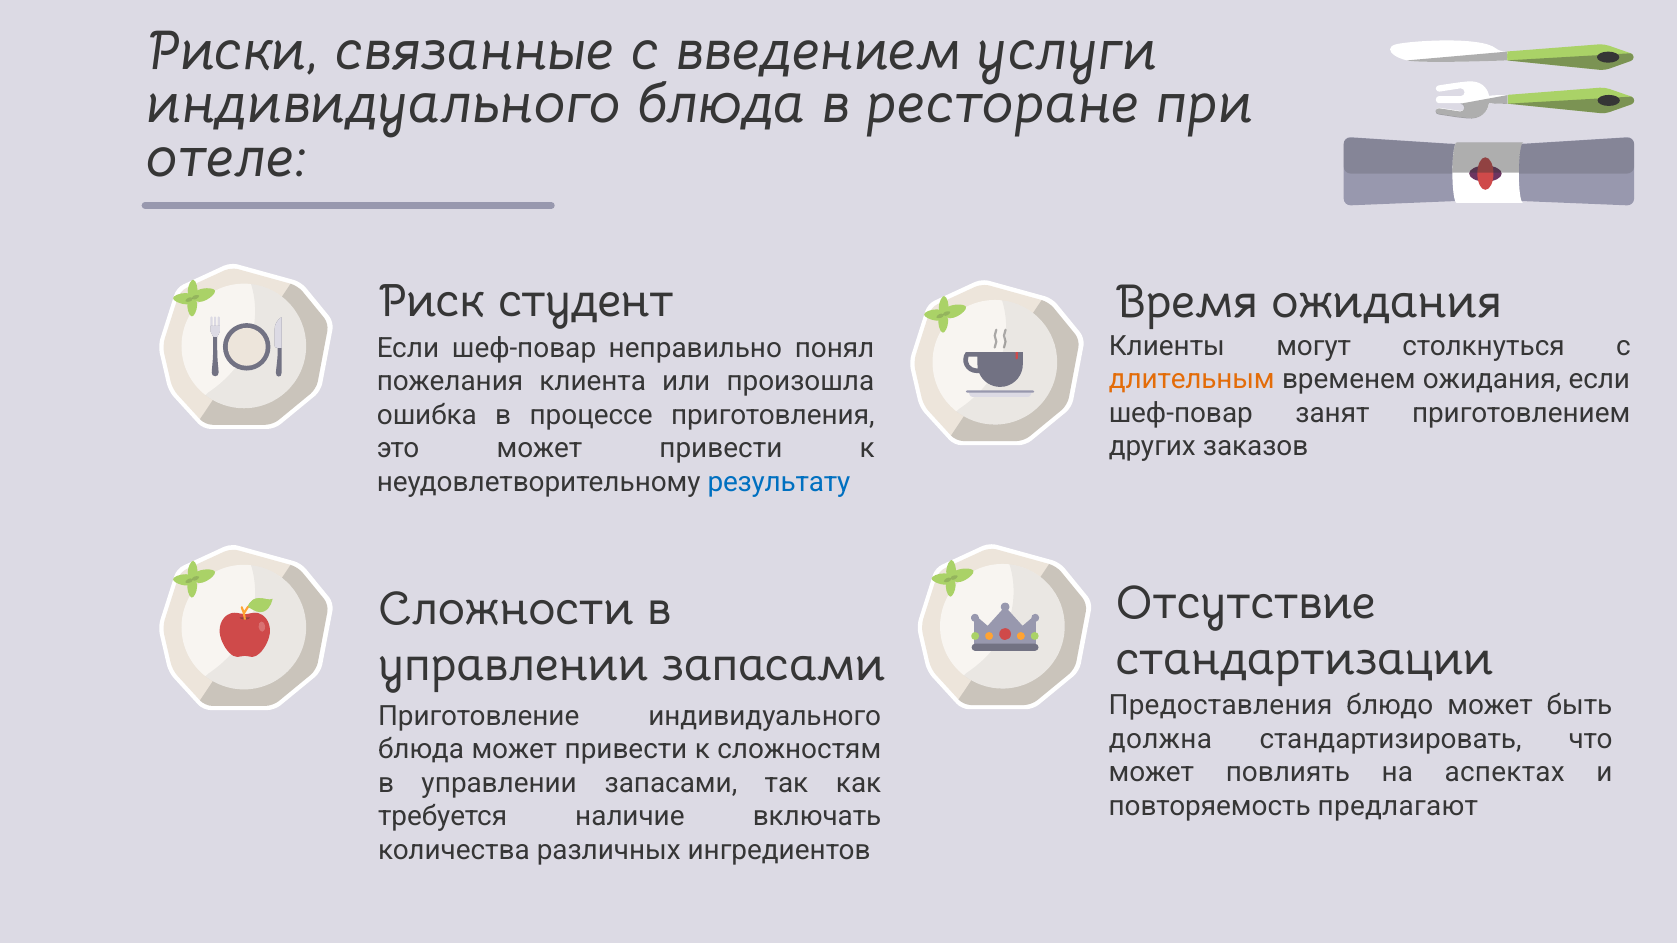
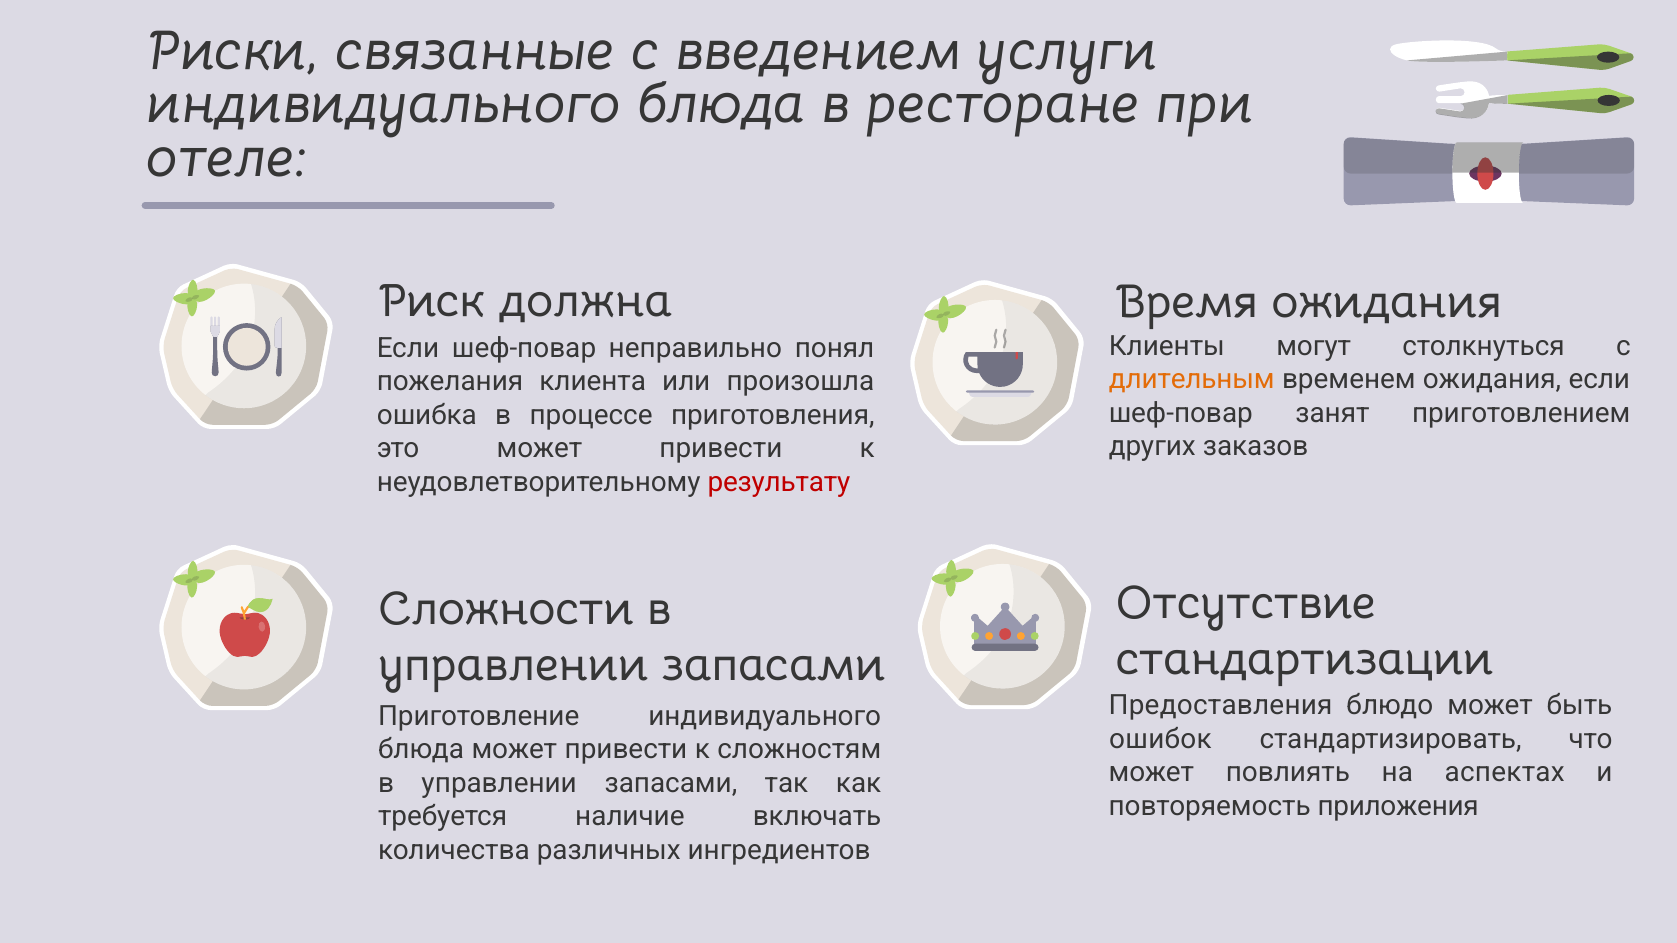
студент: студент -> должна
результату colour: blue -> red
должна: должна -> ошибок
предлагают: предлагают -> приложения
